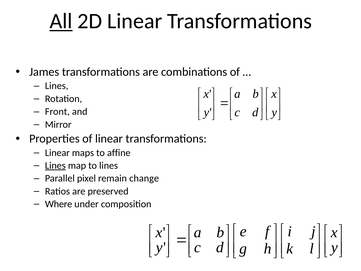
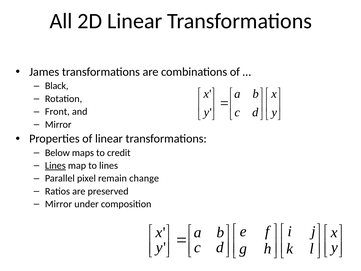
All underline: present -> none
Lines at (57, 86): Lines -> Black
Linear at (57, 153): Linear -> Below
affine: affine -> credit
Where at (59, 204): Where -> Mirror
